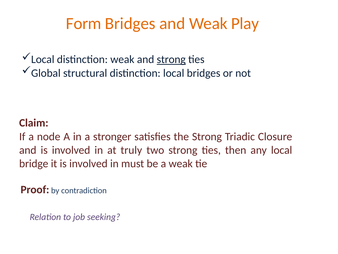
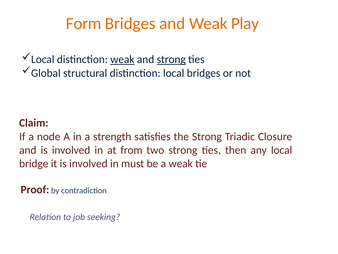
weak at (122, 59) underline: none -> present
stronger: stronger -> strength
truly: truly -> from
